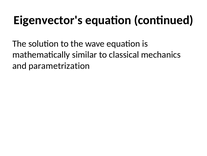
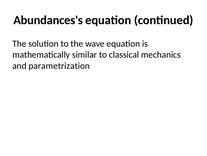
Eigenvector's: Eigenvector's -> Abundances's
